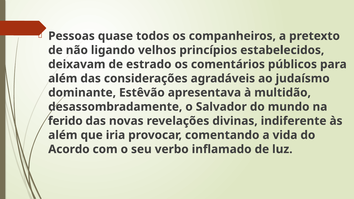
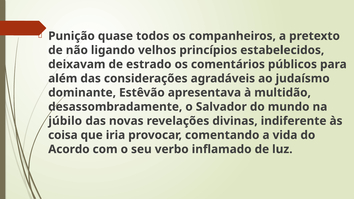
Pessoas: Pessoas -> Punição
ferido: ferido -> júbilo
além at (63, 135): além -> coisa
